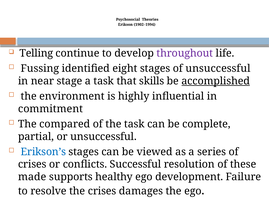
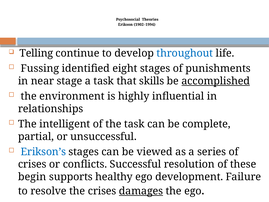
throughout colour: purple -> blue
of unsuccessful: unsuccessful -> punishments
commitment: commitment -> relationships
compared: compared -> intelligent
made: made -> begin
damages underline: none -> present
